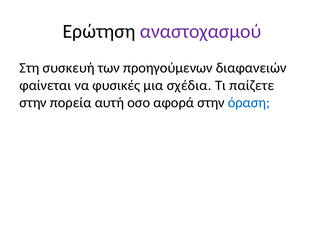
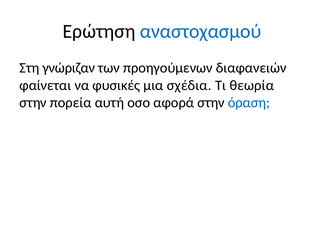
αναστοχασμού colour: purple -> blue
συσκευή: συσκευή -> γνώριζαν
παίζετε: παίζετε -> θεωρία
